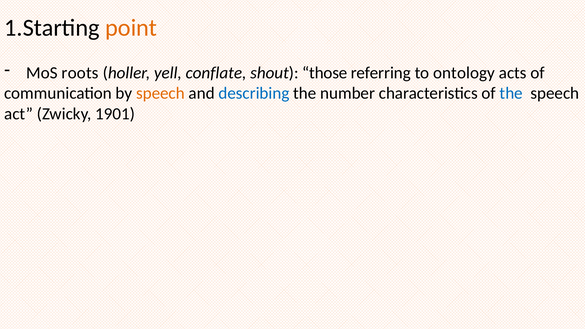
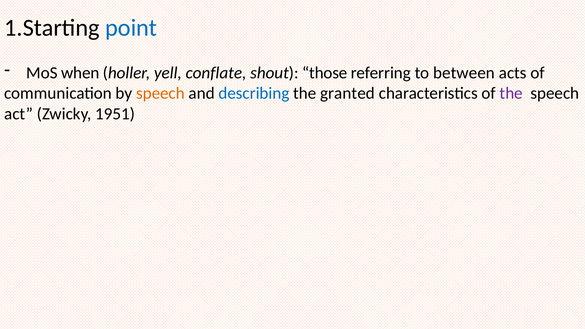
point colour: orange -> blue
roots: roots -> when
ontology: ontology -> between
number: number -> granted
the at (511, 93) colour: blue -> purple
1901: 1901 -> 1951
